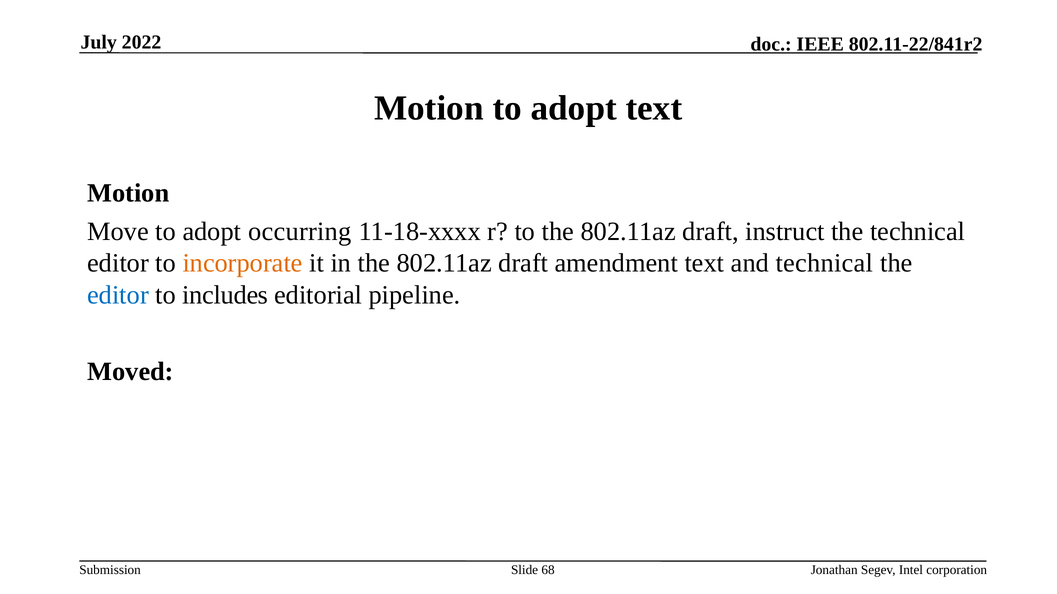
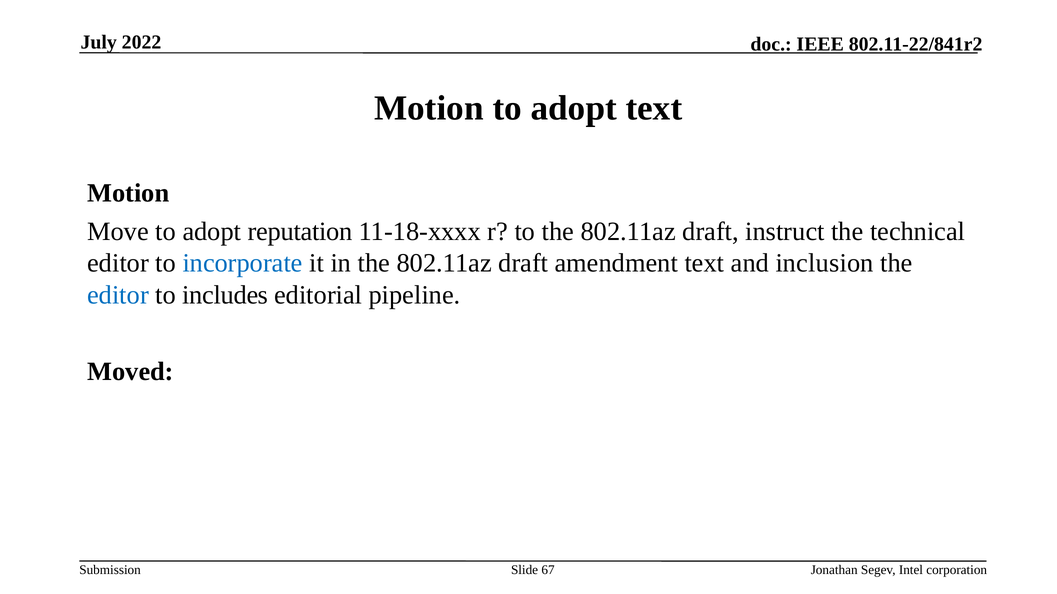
occurring: occurring -> reputation
incorporate colour: orange -> blue
and technical: technical -> inclusion
68: 68 -> 67
